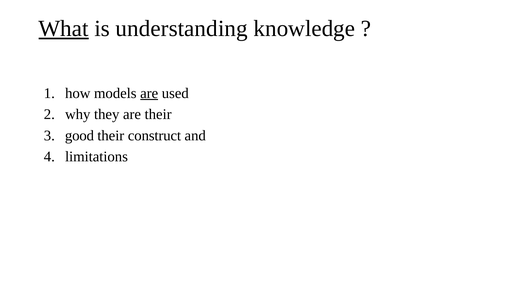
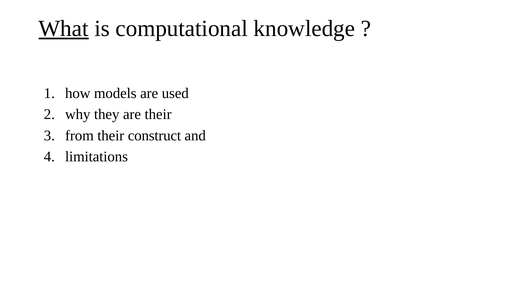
understanding: understanding -> computational
are at (149, 93) underline: present -> none
good: good -> from
